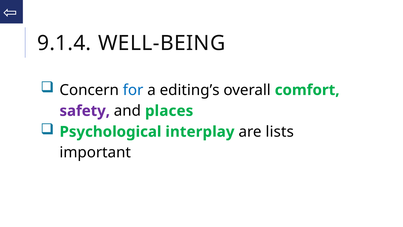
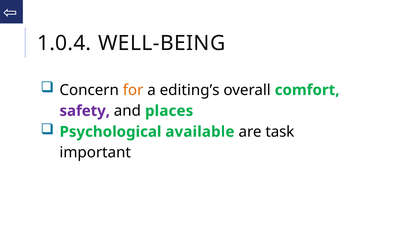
9.1.4: 9.1.4 -> 1.0.4
for colour: blue -> orange
interplay: interplay -> available
lists: lists -> task
